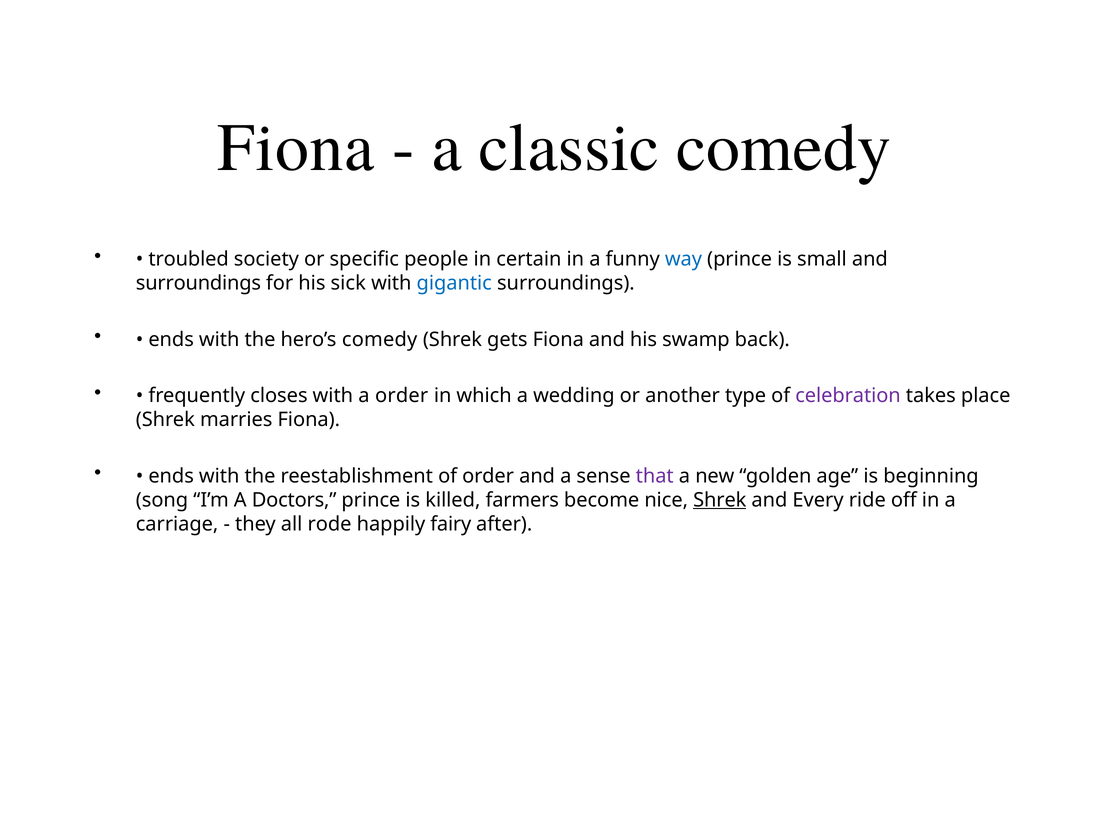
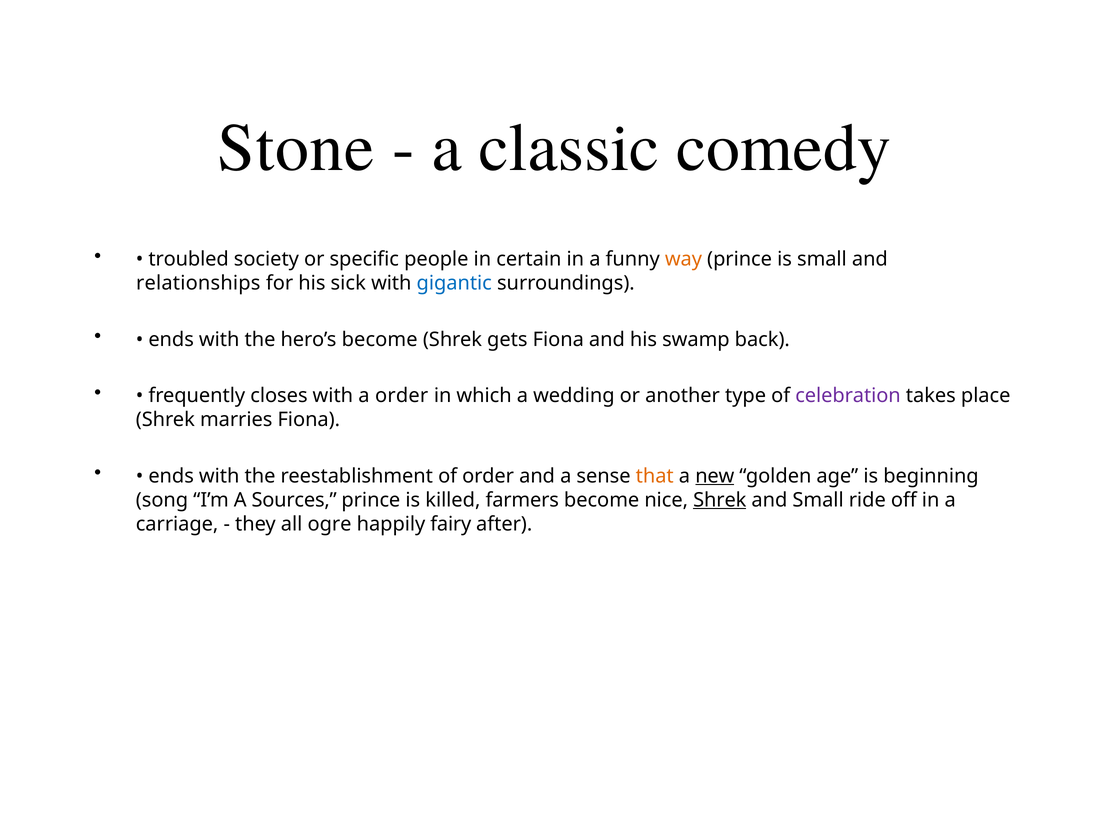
Fiona at (296, 148): Fiona -> Stone
way colour: blue -> orange
surroundings at (198, 283): surroundings -> relationships
hero’s comedy: comedy -> become
that colour: purple -> orange
new underline: none -> present
Doctors: Doctors -> Sources
and Every: Every -> Small
rode: rode -> ogre
